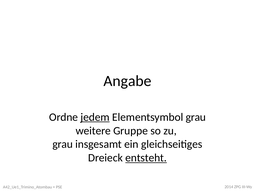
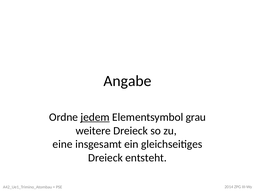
weitere Gruppe: Gruppe -> Dreieck
grau at (63, 144): grau -> eine
entsteht underline: present -> none
